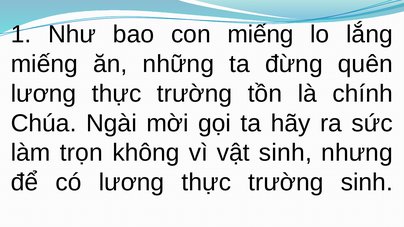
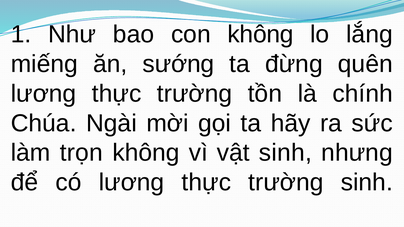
con miếng: miếng -> không
những: những -> sướng
